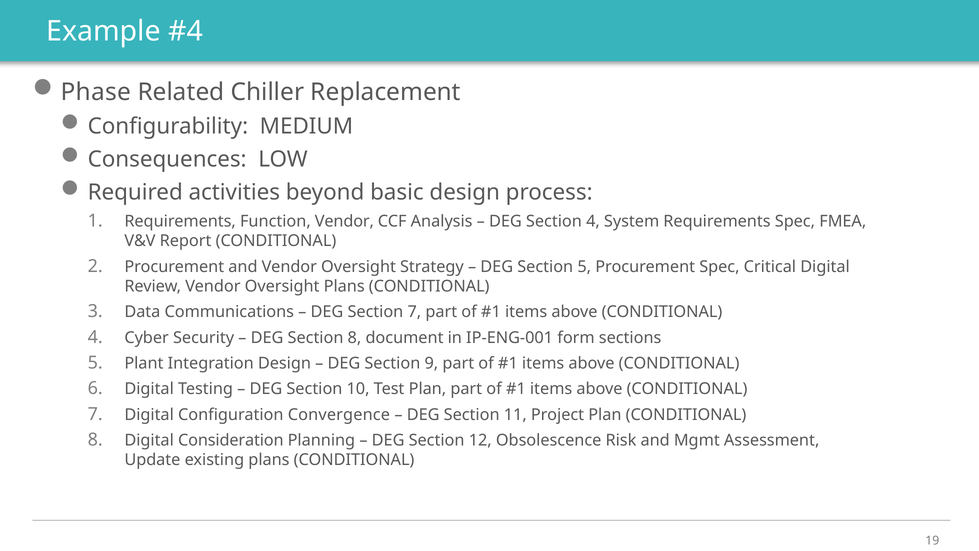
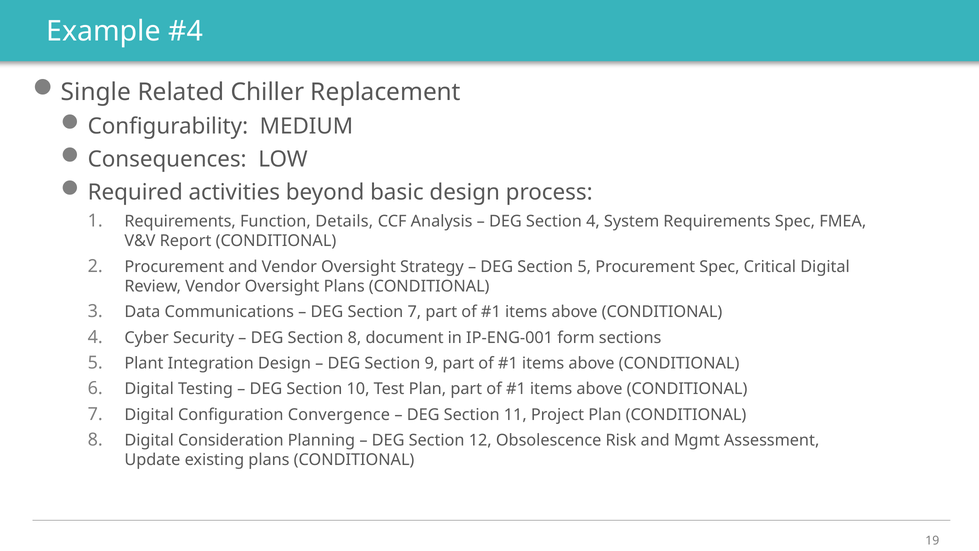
Phase: Phase -> Single
Function Vendor: Vendor -> Details
